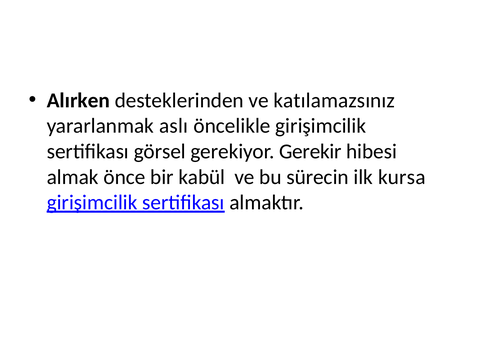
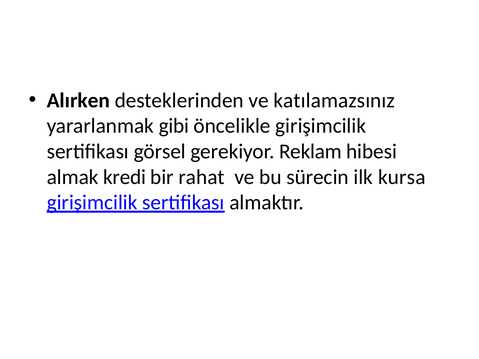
aslı: aslı -> gibi
Gerekir: Gerekir -> Reklam
önce: önce -> kredi
kabül: kabül -> rahat
